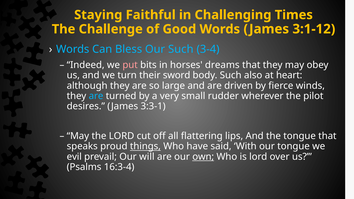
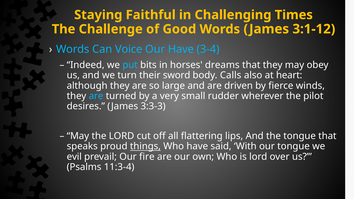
Bless: Bless -> Voice
Our Such: Such -> Have
put colour: pink -> light blue
body Such: Such -> Calls
3:3-1: 3:3-1 -> 3:3-3
will: will -> fire
own underline: present -> none
16:3-4: 16:3-4 -> 11:3-4
